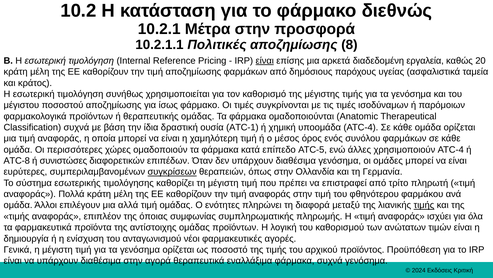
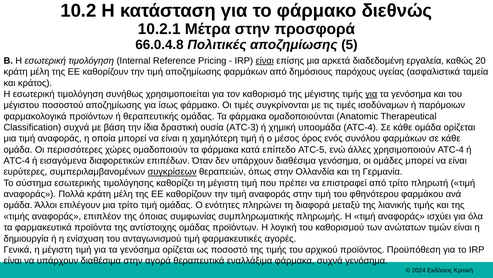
10.2.1.1: 10.2.1.1 -> 66.0.4.8
8: 8 -> 5
για at (371, 94) underline: none -> present
ATC-1: ATC-1 -> ATC-3
ATC-8 at (17, 160): ATC-8 -> ATC-4
συνιστώσες: συνιστώσες -> εισαγόμενα
μια αλλά: αλλά -> τρίτο
τιμής at (424, 205) underline: present -> none
ανταγωνισμού νέοι: νέοι -> τιμή
